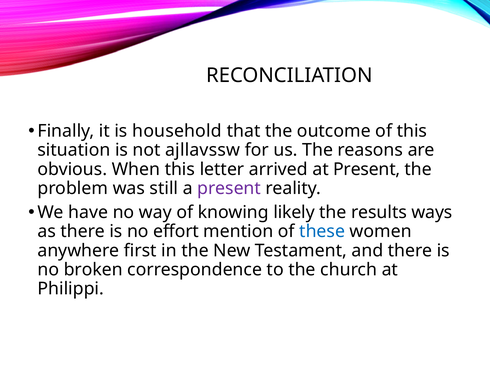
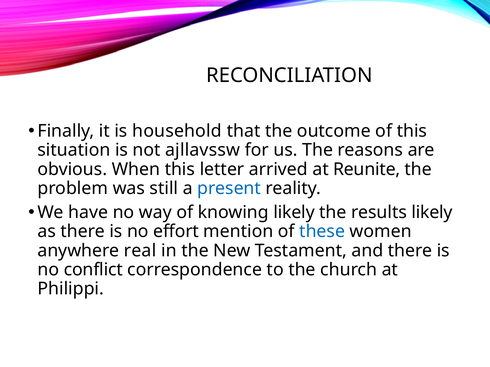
at Present: Present -> Reunite
present at (229, 189) colour: purple -> blue
results ways: ways -> likely
first: first -> real
broken: broken -> conflict
